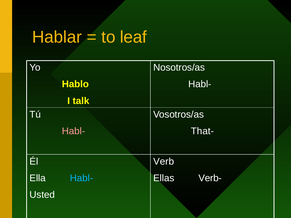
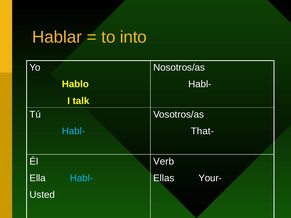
leaf: leaf -> into
Habl- at (73, 131) colour: pink -> light blue
Verb-: Verb- -> Your-
